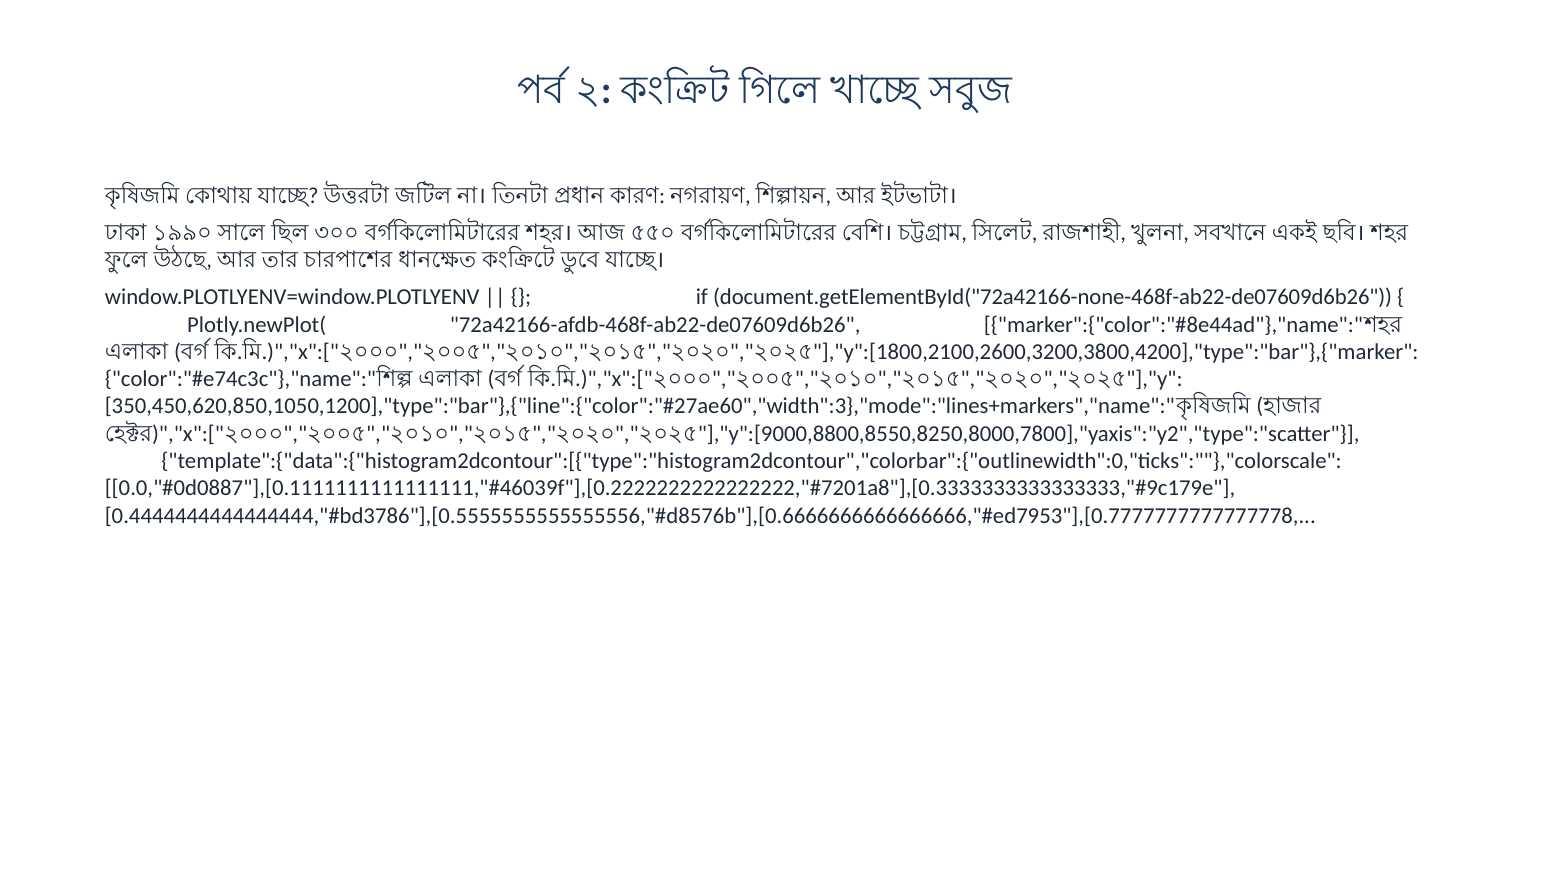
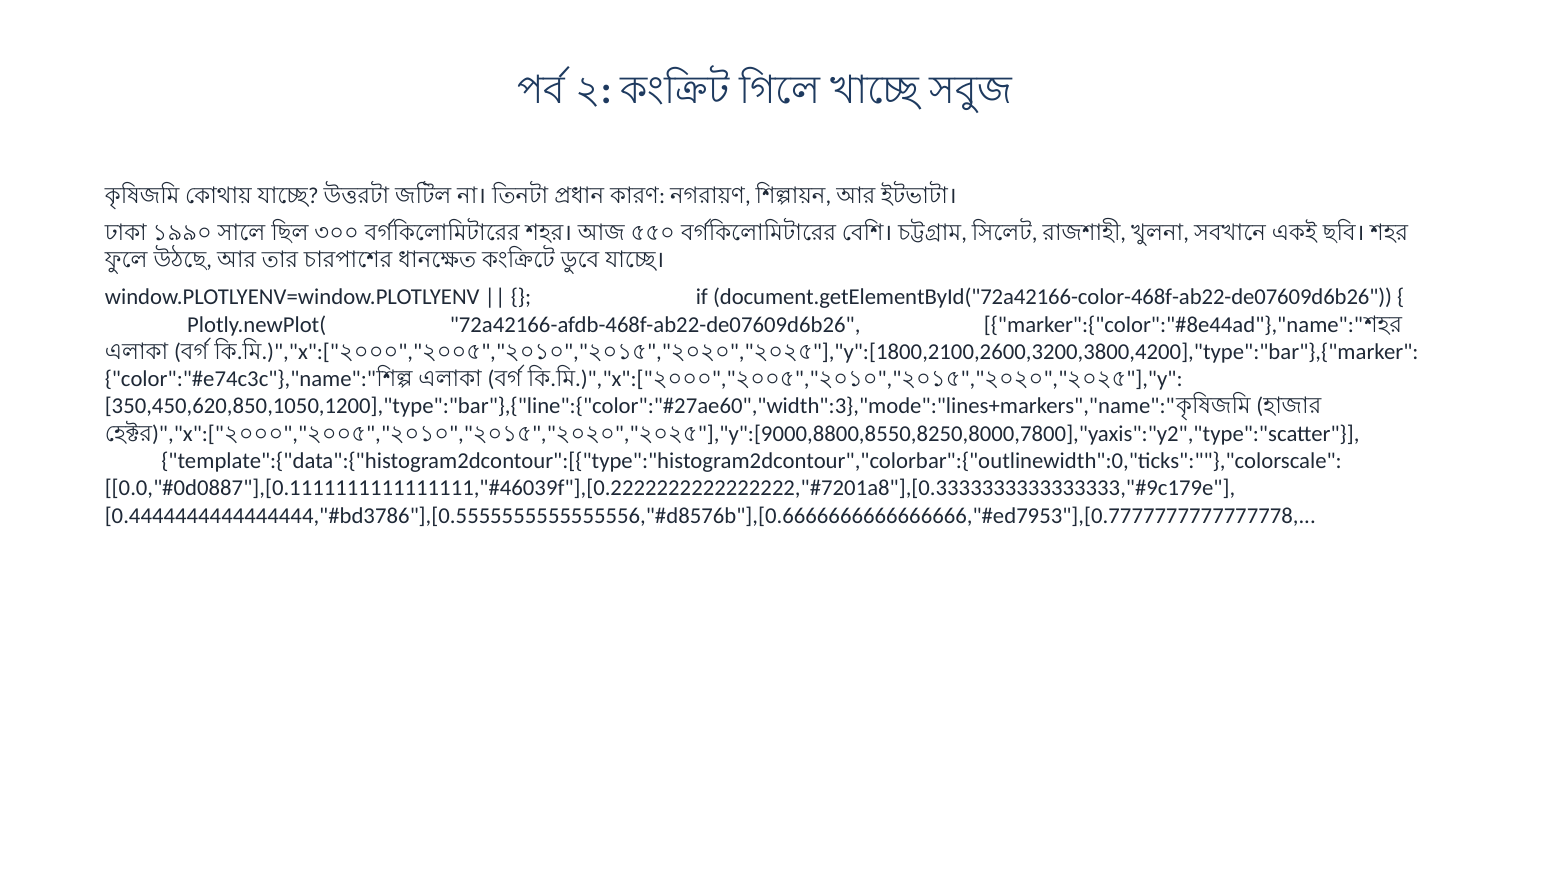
document.getElementById("72a42166-none-468f-ab22-de07609d6b26: document.getElementById("72a42166-none-468f-ab22-de07609d6b26 -> document.getElementById("72a42166-color-468f-ab22-de07609d6b26
